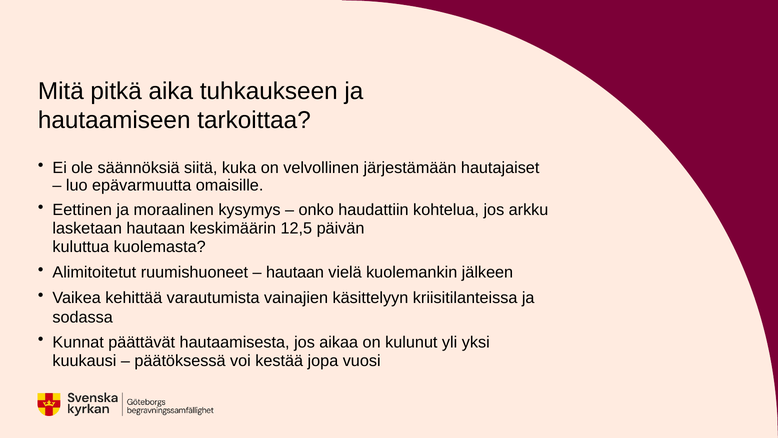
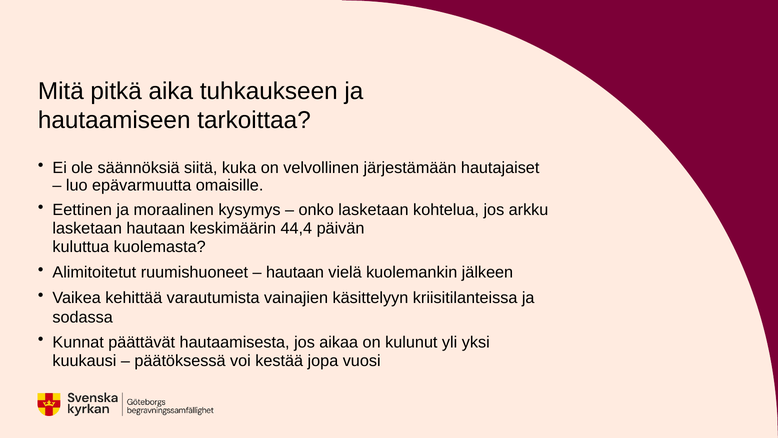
onko haudattiin: haudattiin -> lasketaan
12,5: 12,5 -> 44,4
